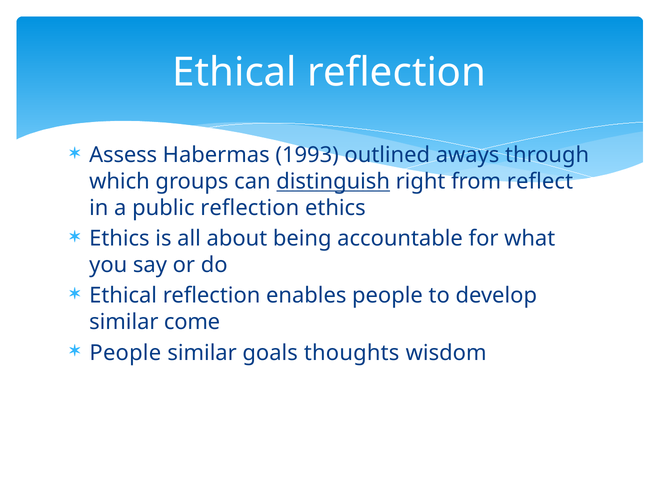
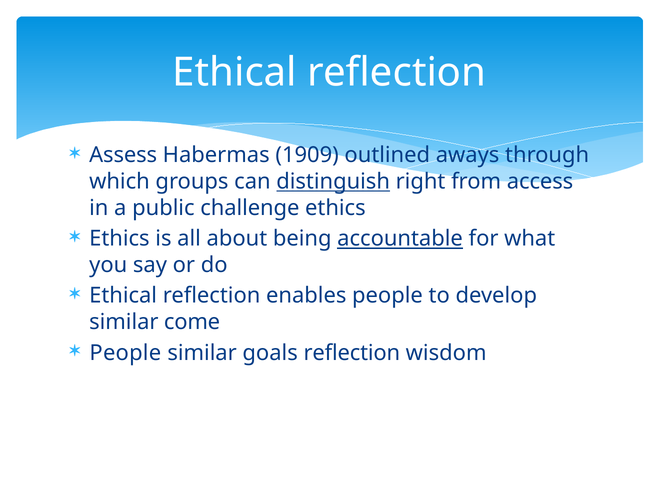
1993: 1993 -> 1909
reflect: reflect -> access
public reflection: reflection -> challenge
accountable underline: none -> present
goals thoughts: thoughts -> reflection
